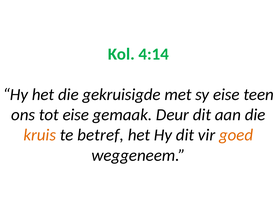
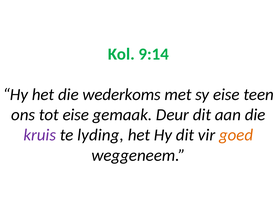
4:14: 4:14 -> 9:14
gekruisigde: gekruisigde -> wederkoms
kruis colour: orange -> purple
betref: betref -> lyding
